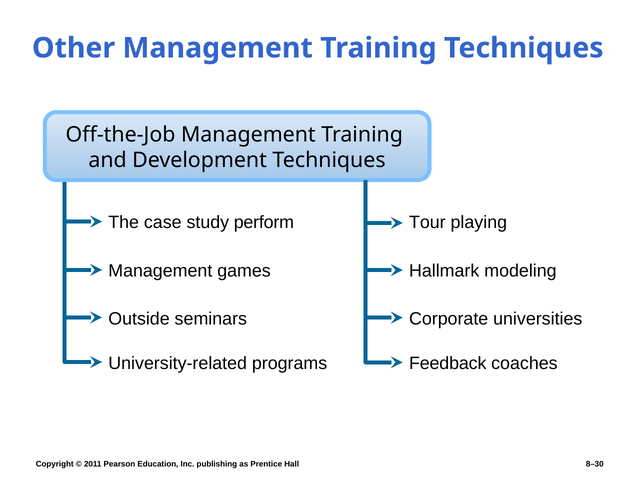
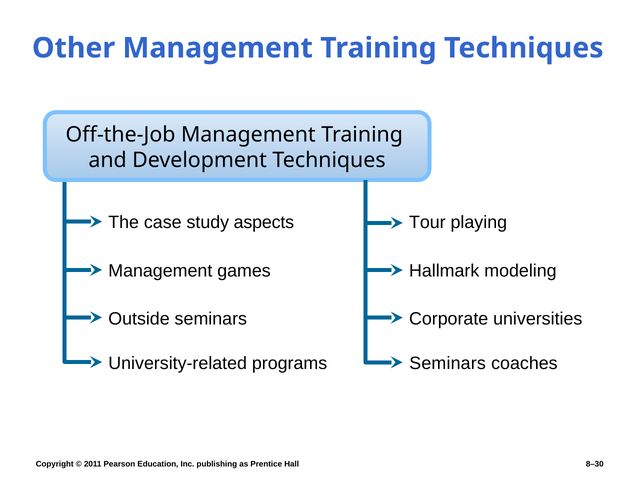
perform: perform -> aspects
Feedback at (448, 363): Feedback -> Seminars
